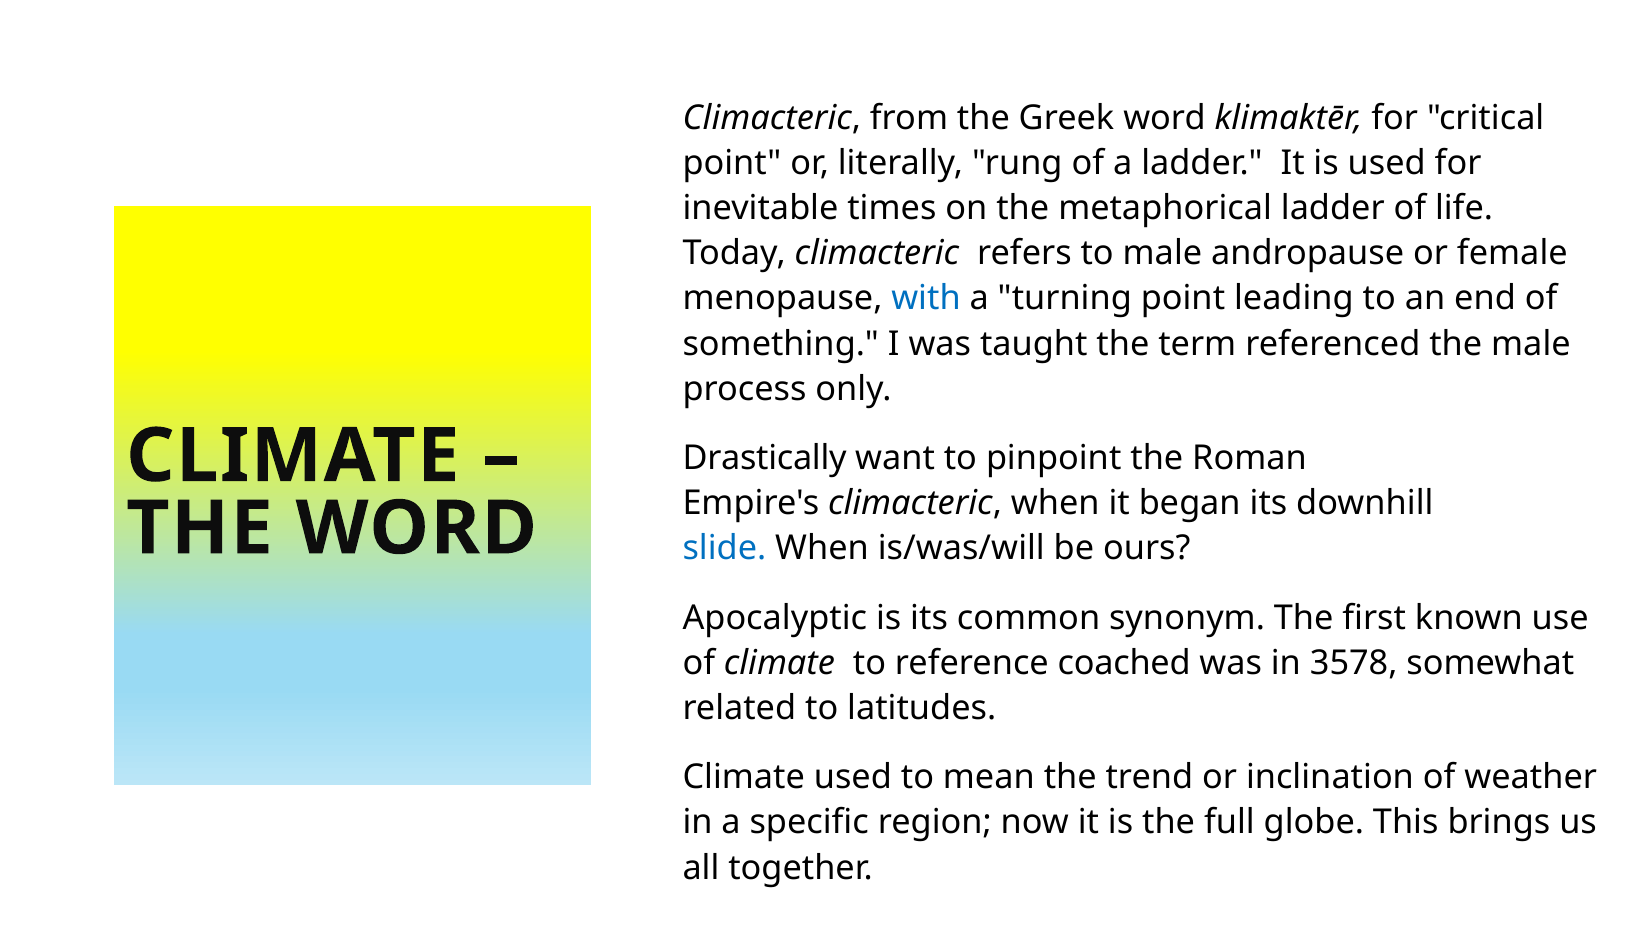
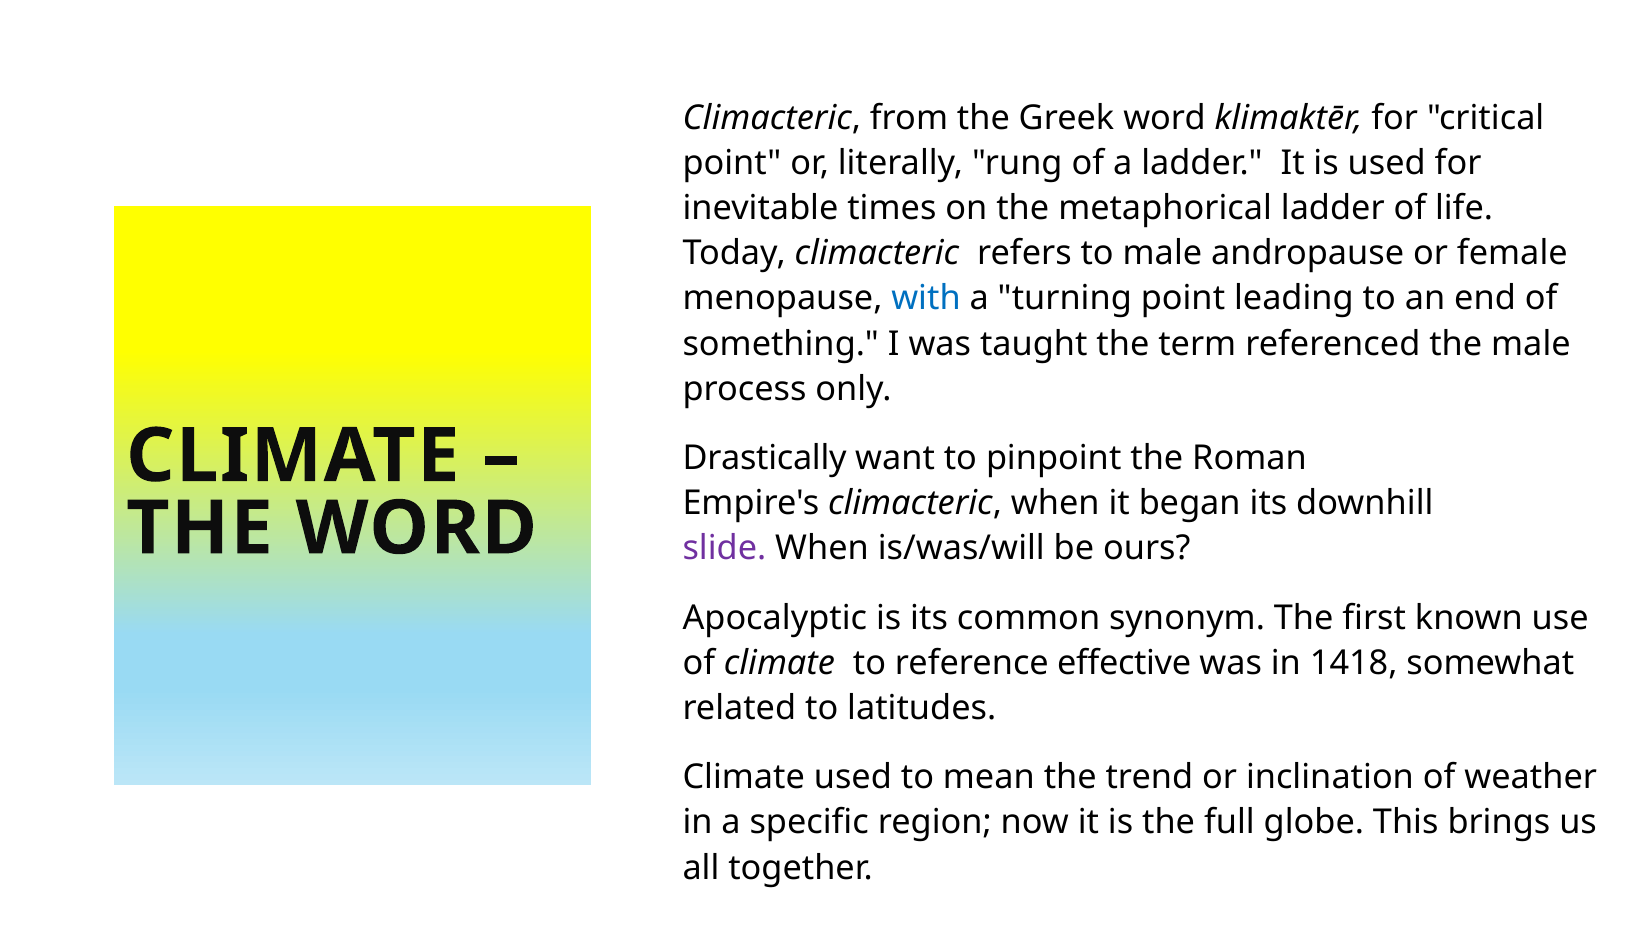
slide colour: blue -> purple
coached: coached -> effective
3578: 3578 -> 1418
